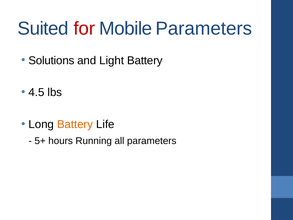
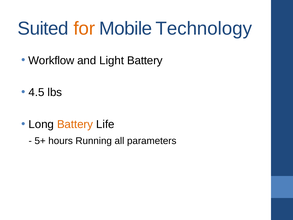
for colour: red -> orange
Mobile Parameters: Parameters -> Technology
Solutions: Solutions -> Workflow
